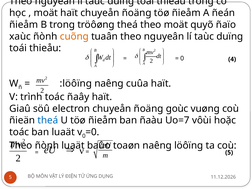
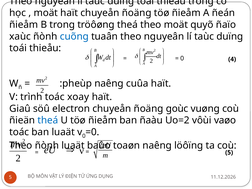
cuõng colour: orange -> blue
:löôïng: :löôïng -> :pheùp
ñaây: ñaây -> xoay
Uo=7: Uo=7 -> Uo=2
hoặc: hoặc -> vaøo
